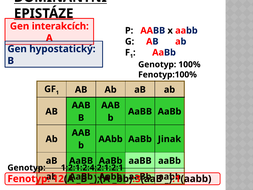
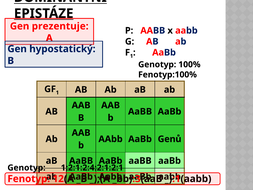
interakcích: interakcích -> prezentuje
Jinak: Jinak -> Genů
